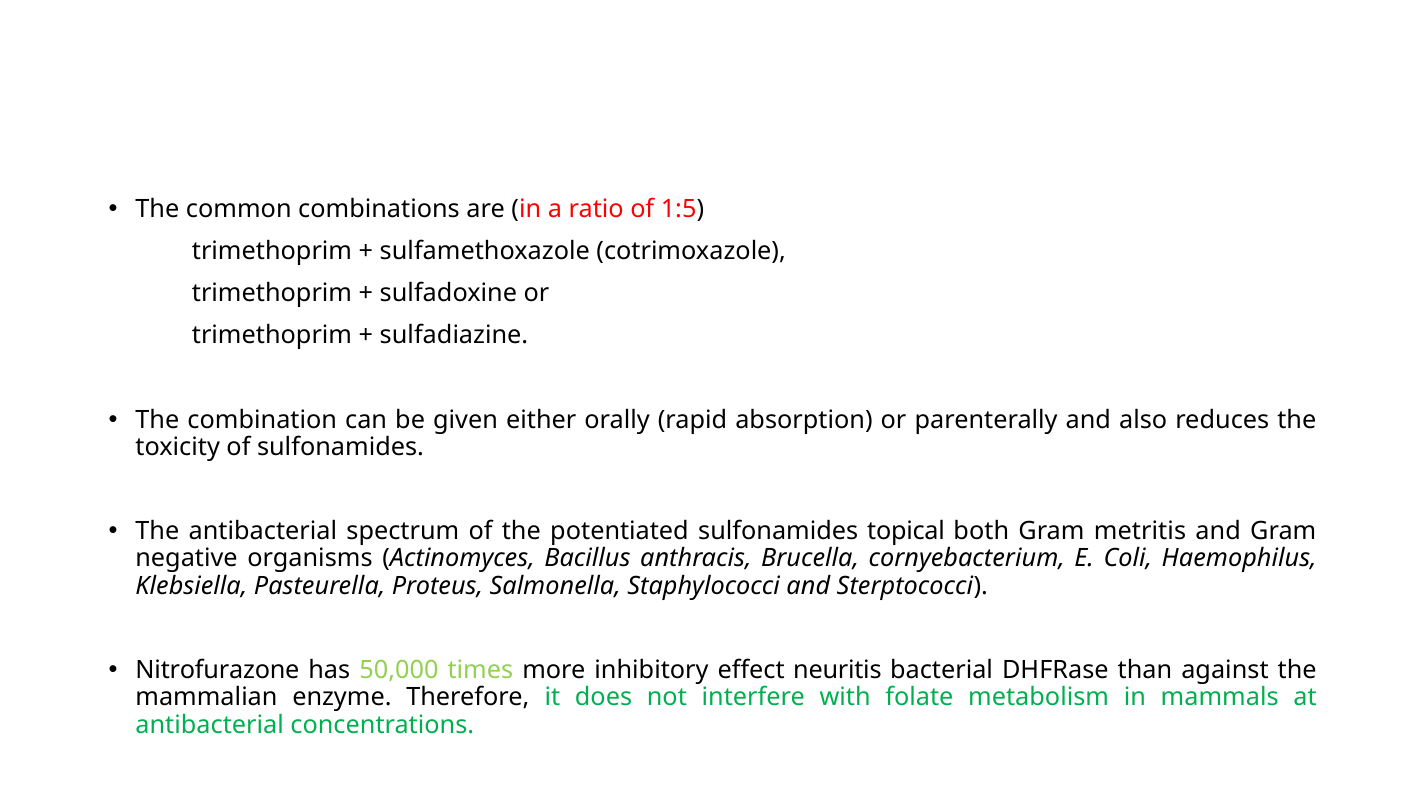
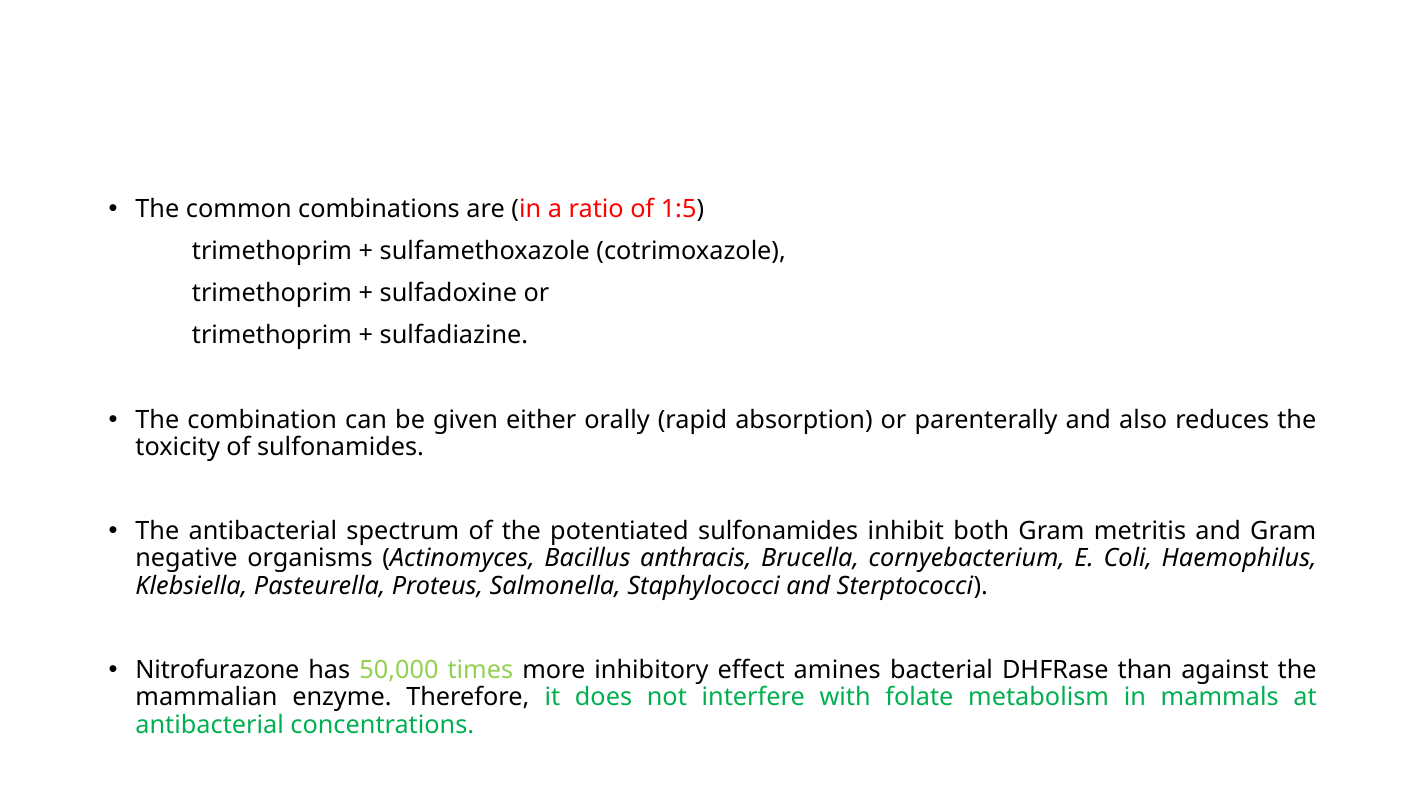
topical: topical -> inhibit
neuritis: neuritis -> amines
